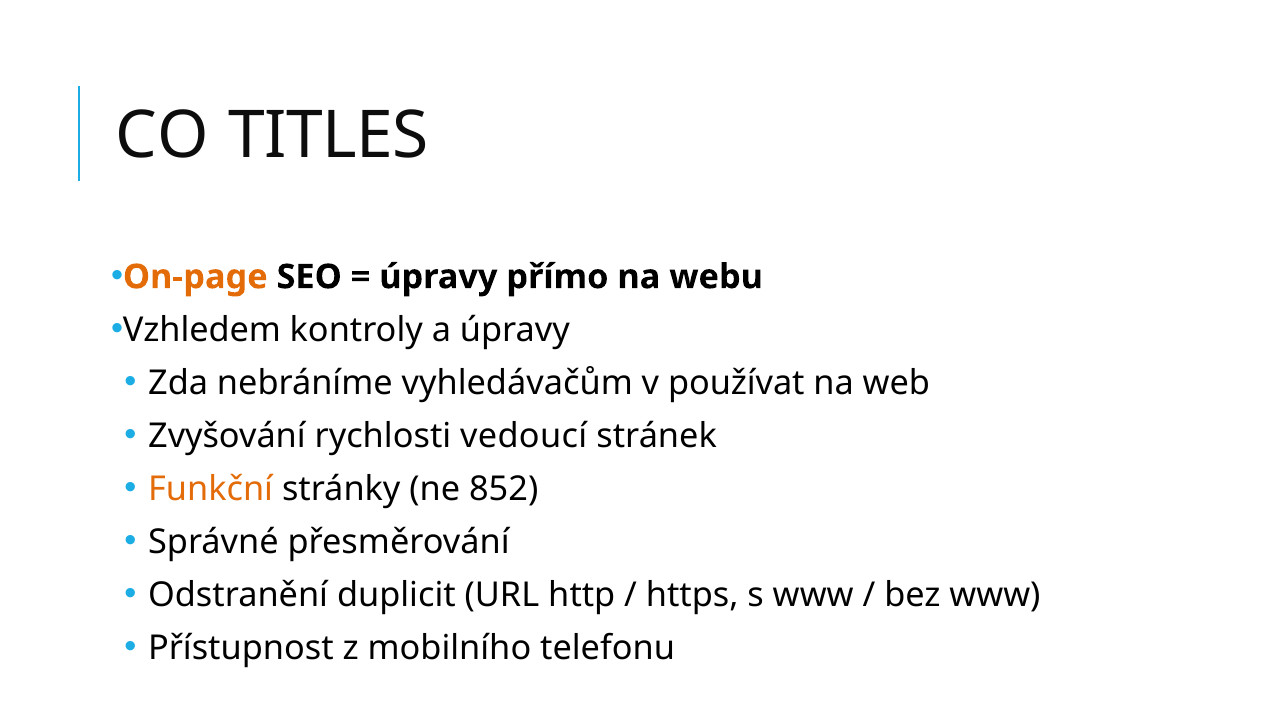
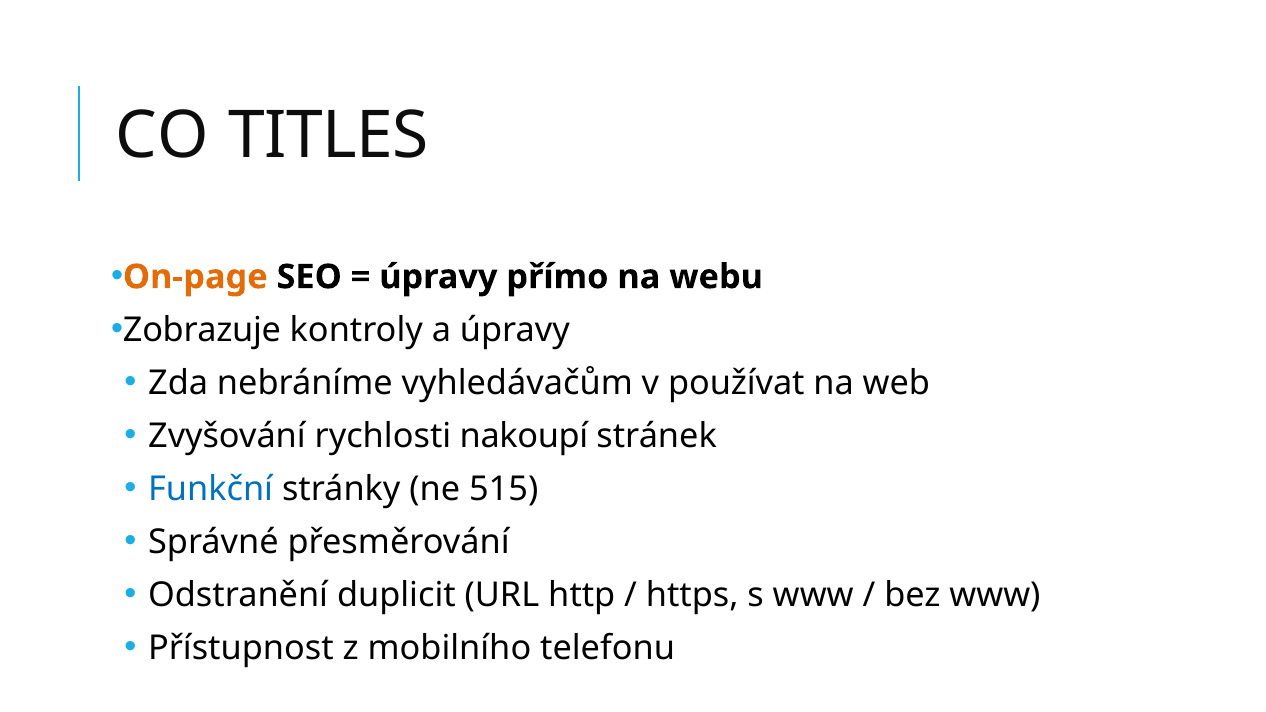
Vzhledem: Vzhledem -> Zobrazuje
vedoucí: vedoucí -> nakoupí
Funkční colour: orange -> blue
852: 852 -> 515
